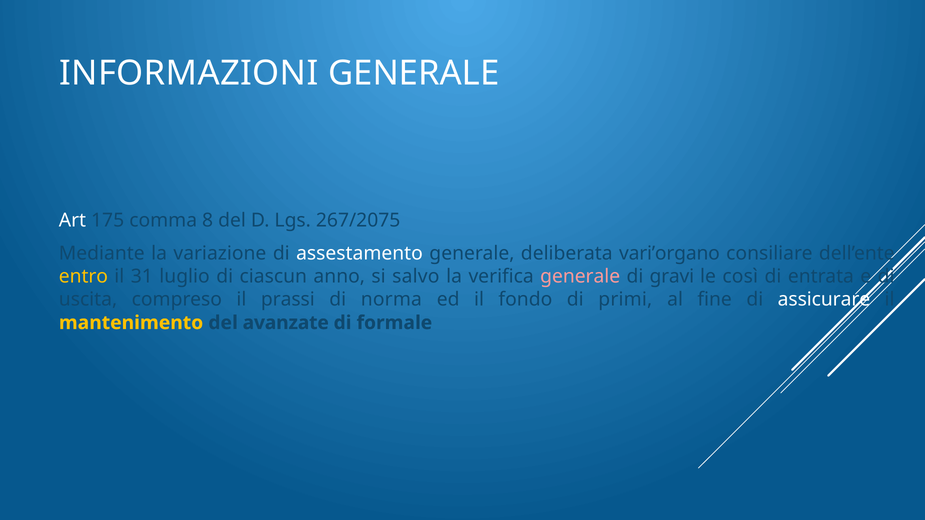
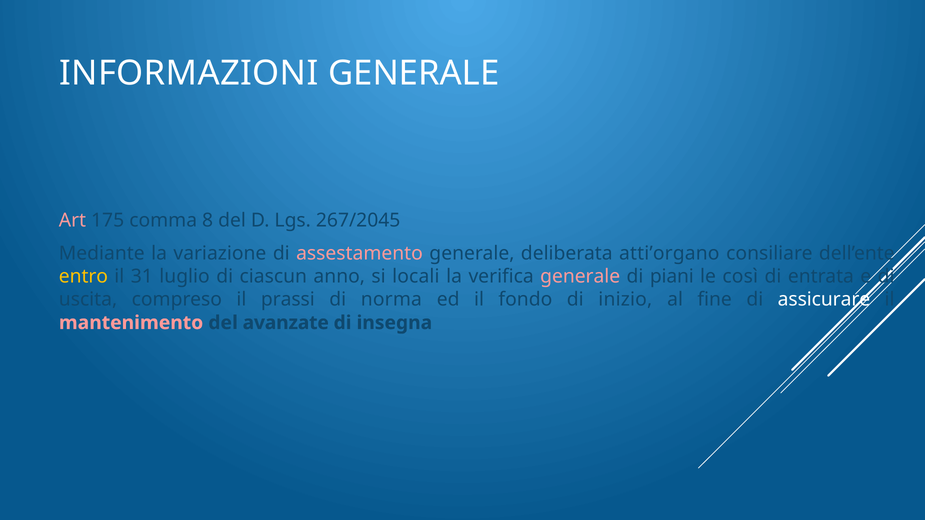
Art colour: white -> pink
267/2075: 267/2075 -> 267/2045
assestamento colour: white -> pink
vari’organo: vari’organo -> atti’organo
salvo: salvo -> locali
gravi: gravi -> piani
primi: primi -> inizio
mantenimento colour: yellow -> pink
formale: formale -> insegna
